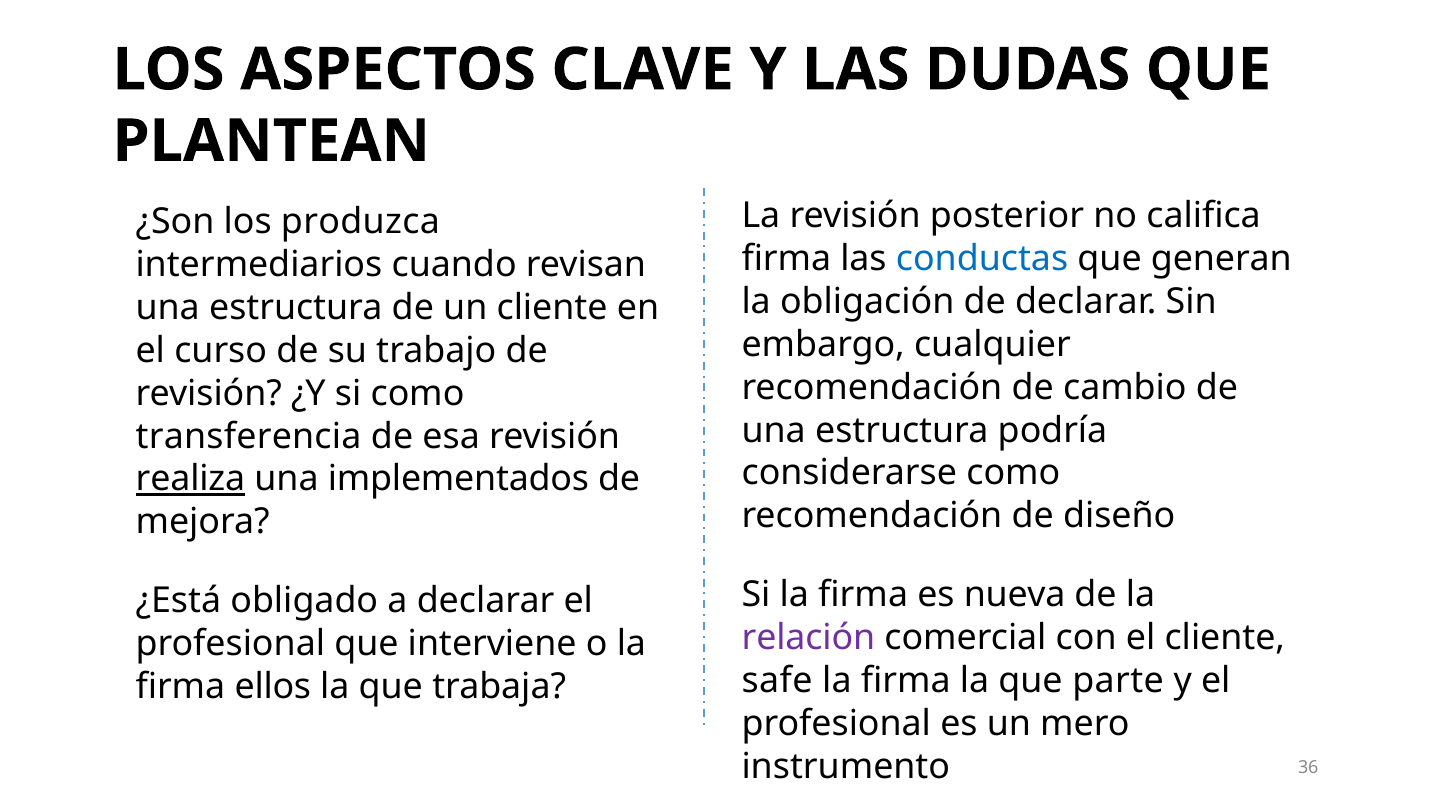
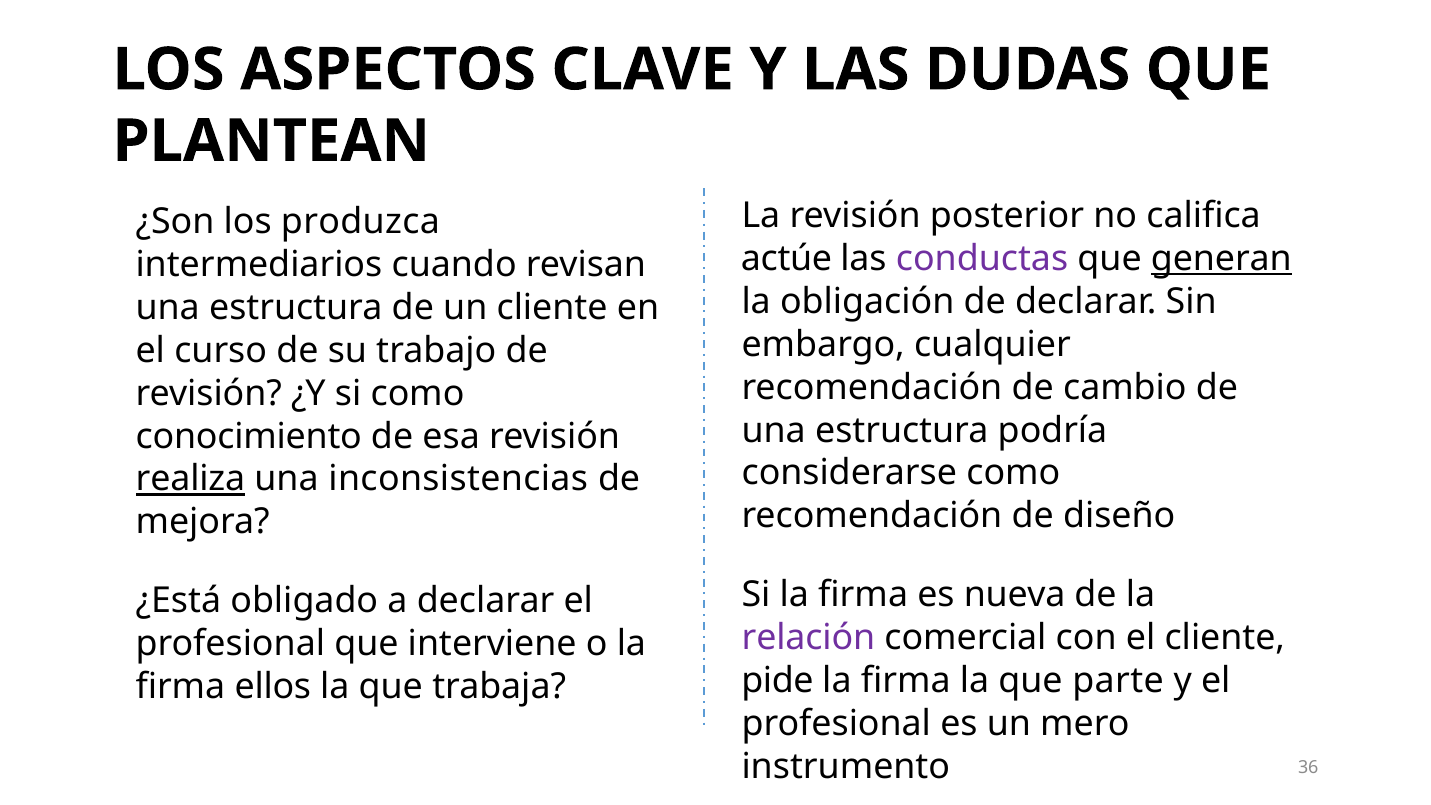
firma at (786, 259): firma -> actúe
conductas colour: blue -> purple
generan underline: none -> present
transferencia: transferencia -> conocimiento
implementados: implementados -> inconsistencias
safe: safe -> pide
